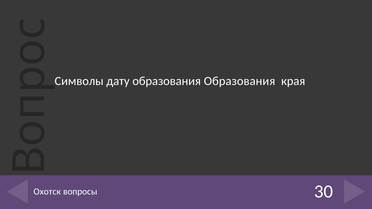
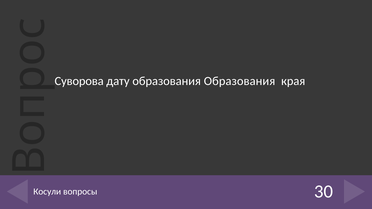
Символы: Символы -> Суворова
Охотск: Охотск -> Косули
